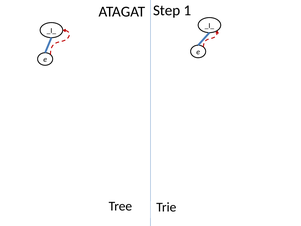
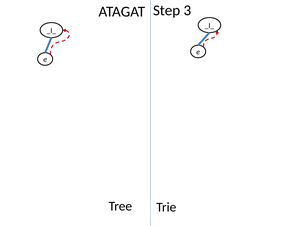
1: 1 -> 3
